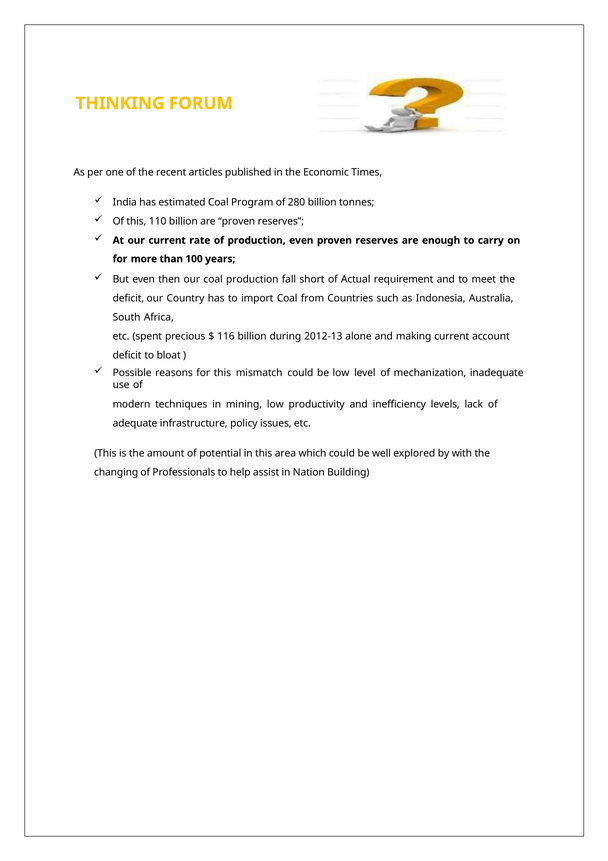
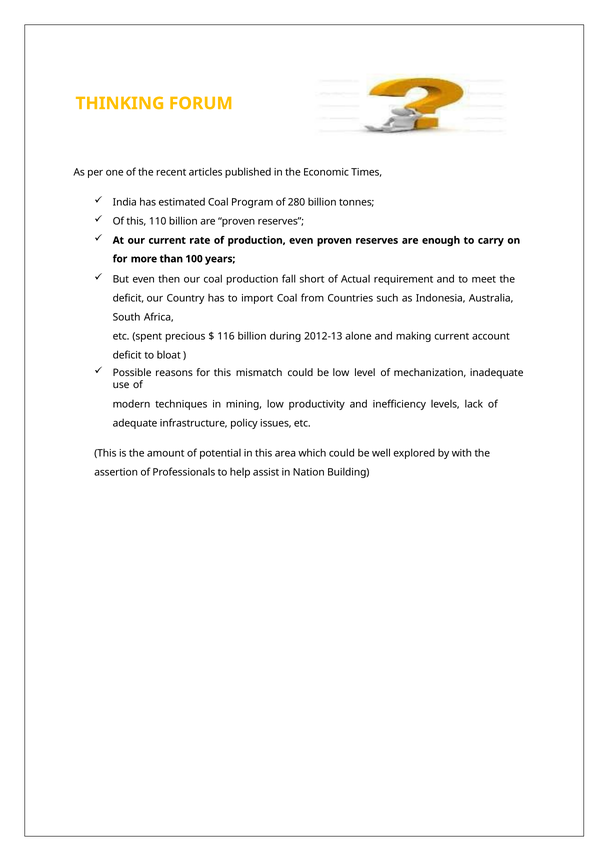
changing: changing -> assertion
